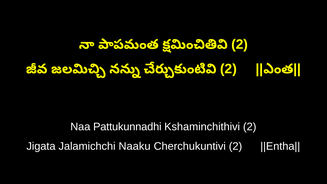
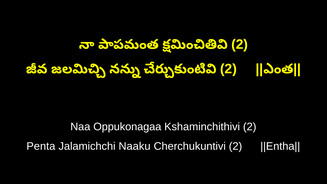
Pattukunnadhi: Pattukunnadhi -> Oppukonagaa
Jigata: Jigata -> Penta
